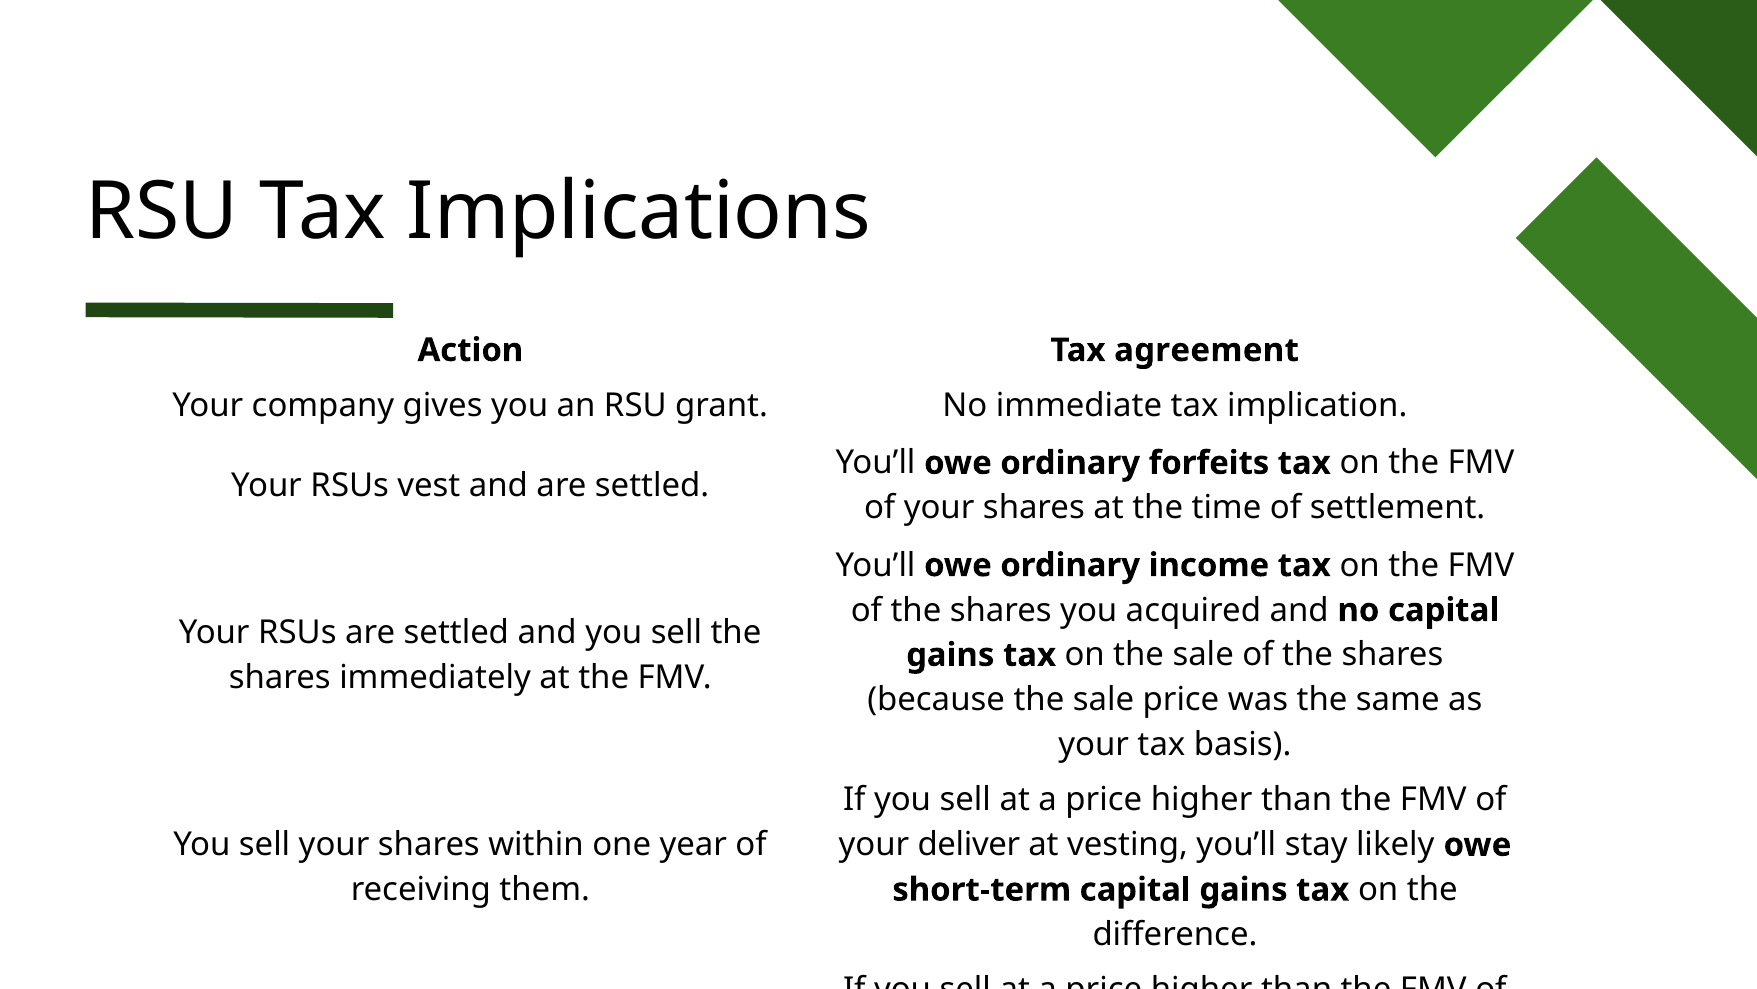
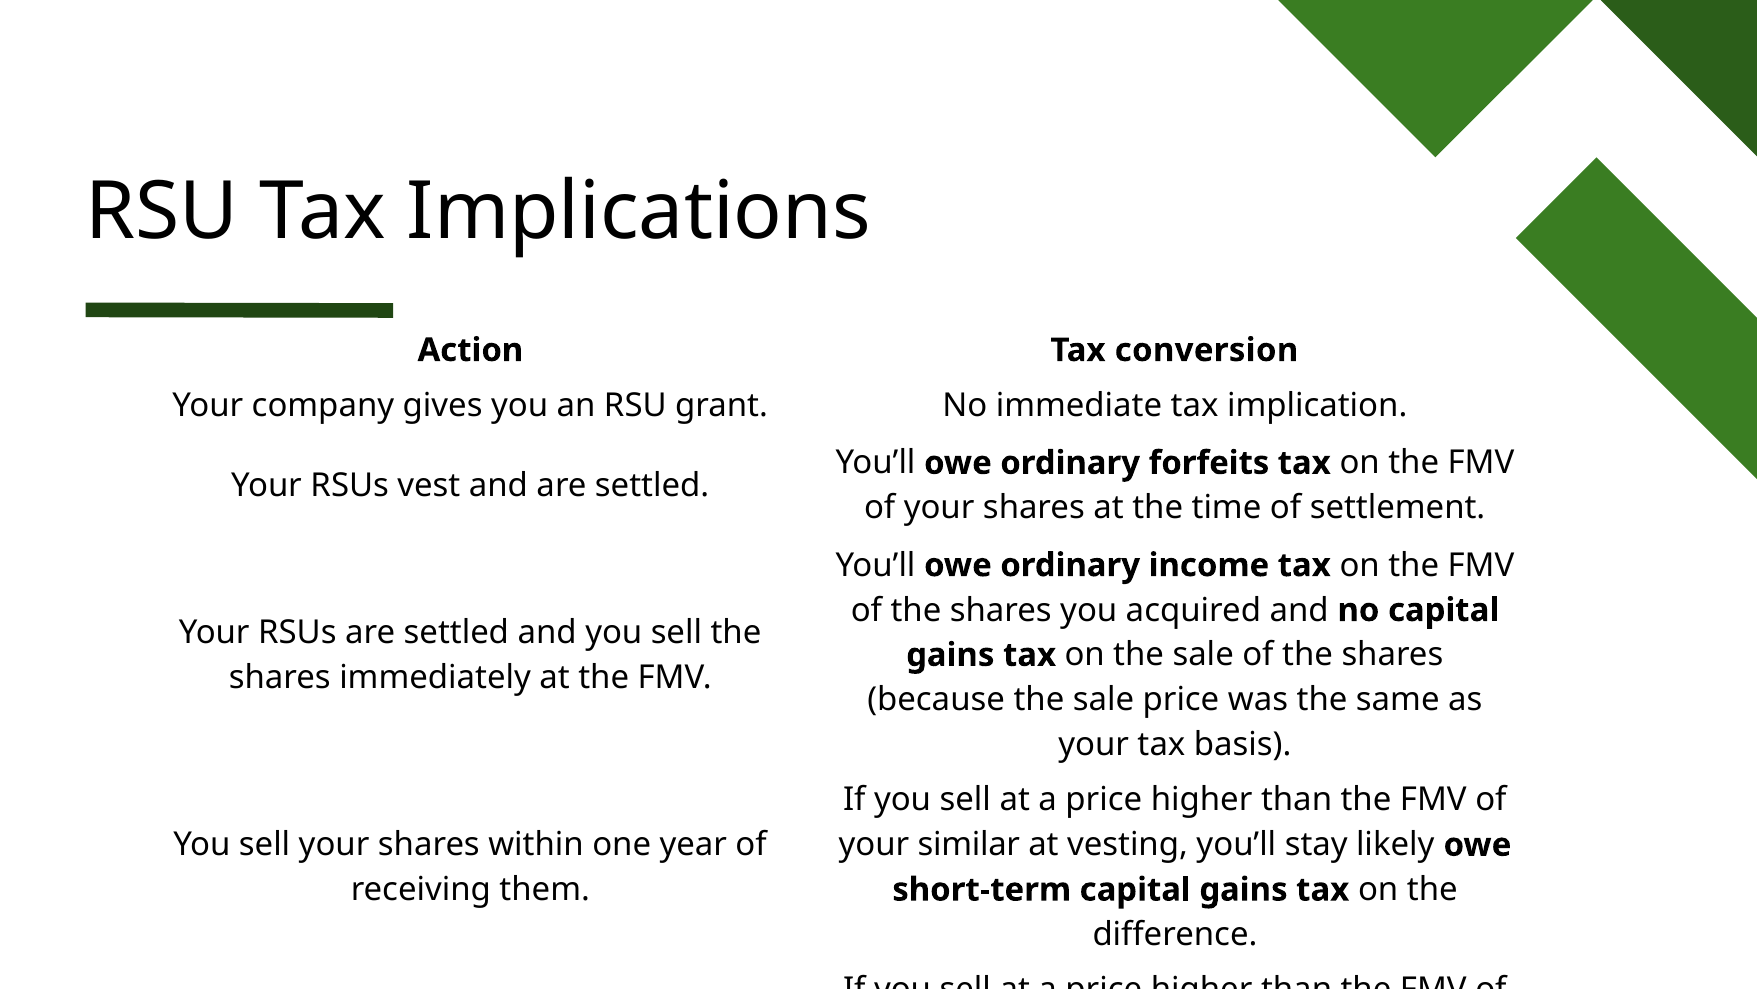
agreement: agreement -> conversion
deliver: deliver -> similar
